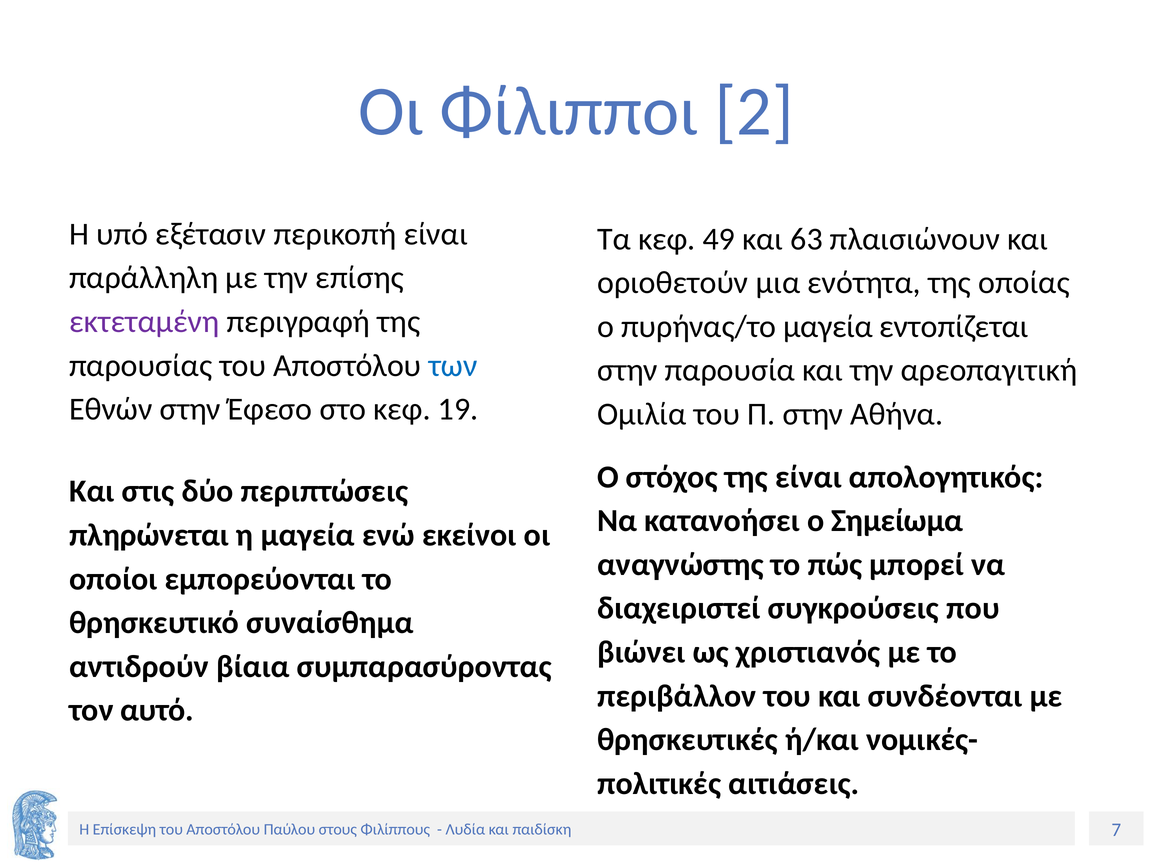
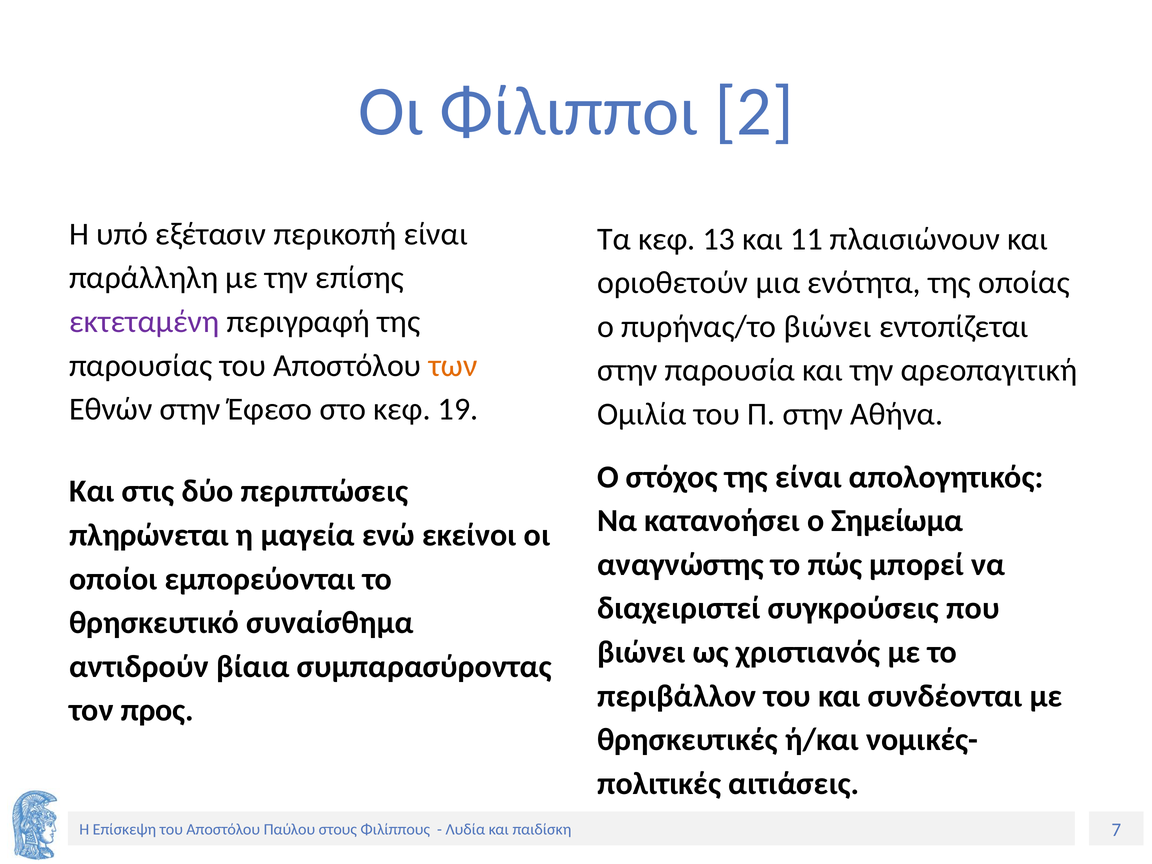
49: 49 -> 13
63: 63 -> 11
πυρήνας/το μαγεία: μαγεία -> βιώνει
των colour: blue -> orange
αυτό: αυτό -> προς
